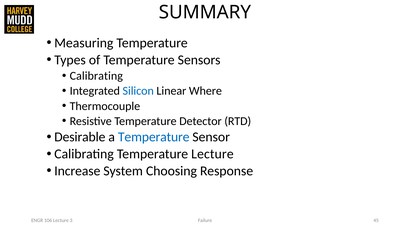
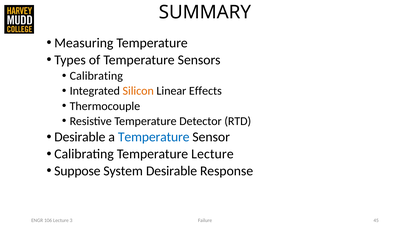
Silicon colour: blue -> orange
Where: Where -> Effects
Increase: Increase -> Suppose
System Choosing: Choosing -> Desirable
